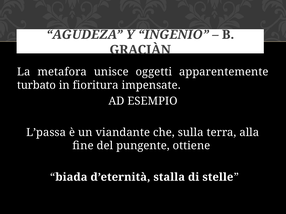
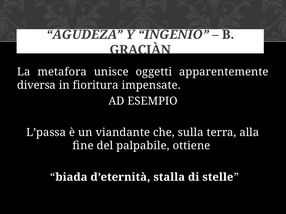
turbato: turbato -> diversa
pungente: pungente -> palpabile
